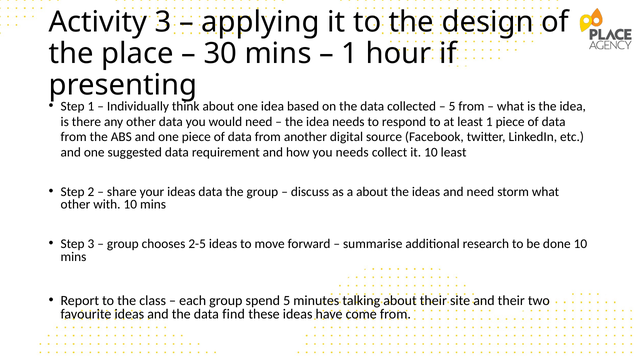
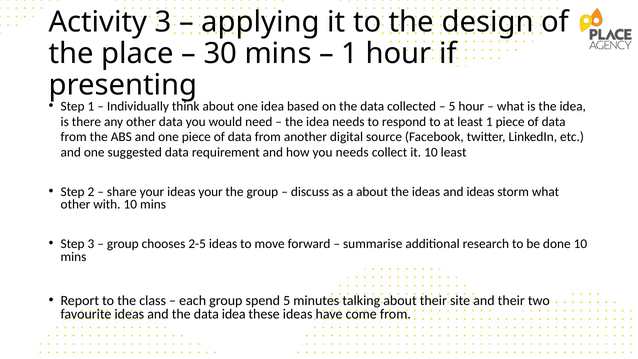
5 from: from -> hour
ideas data: data -> your
and need: need -> ideas
data find: find -> idea
